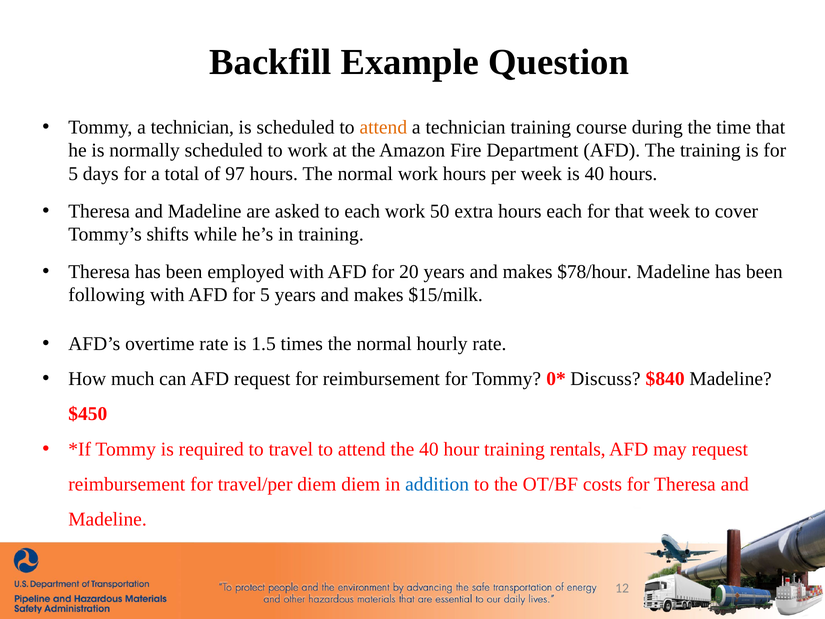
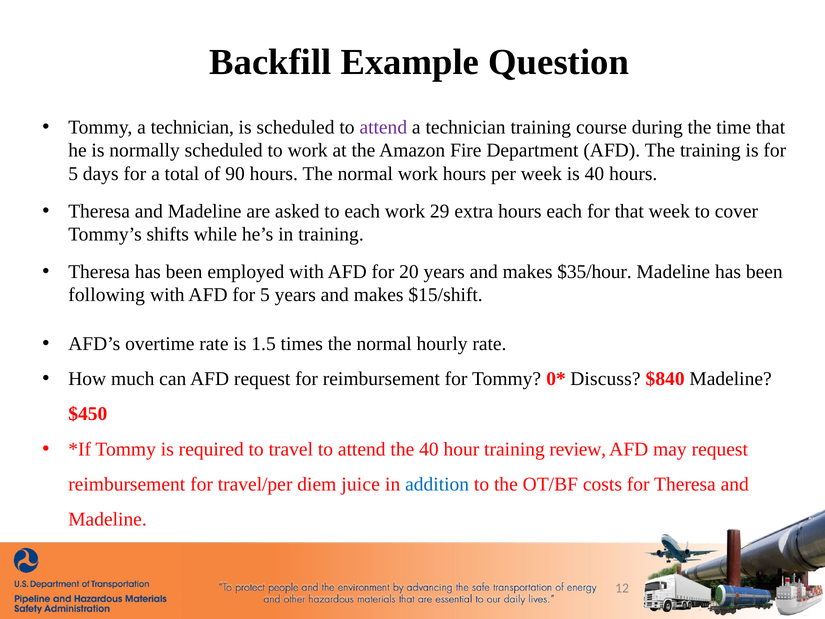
attend at (383, 127) colour: orange -> purple
97: 97 -> 90
50: 50 -> 29
$78/hour: $78/hour -> $35/hour
$15/milk: $15/milk -> $15/shift
rentals: rentals -> review
diem diem: diem -> juice
